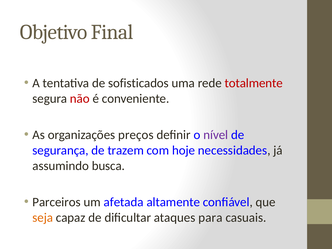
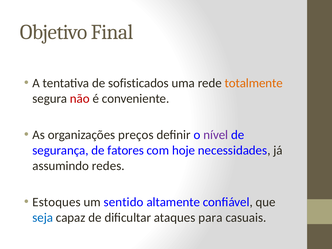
totalmente colour: red -> orange
trazem: trazem -> fatores
busca: busca -> redes
Parceiros: Parceiros -> Estoques
afetada: afetada -> sentido
seja colour: orange -> blue
